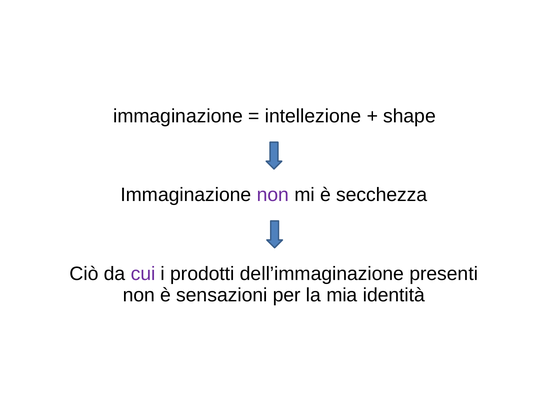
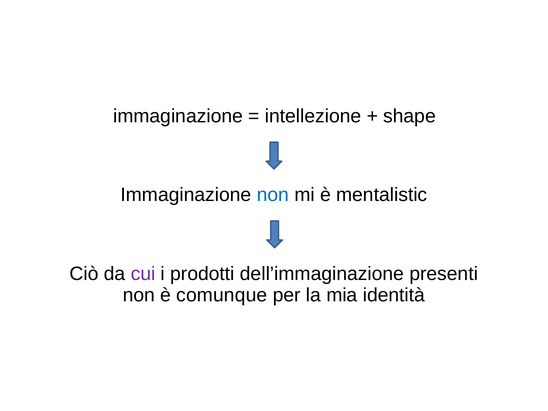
non at (273, 195) colour: purple -> blue
secchezza: secchezza -> mentalistic
sensazioni: sensazioni -> comunque
